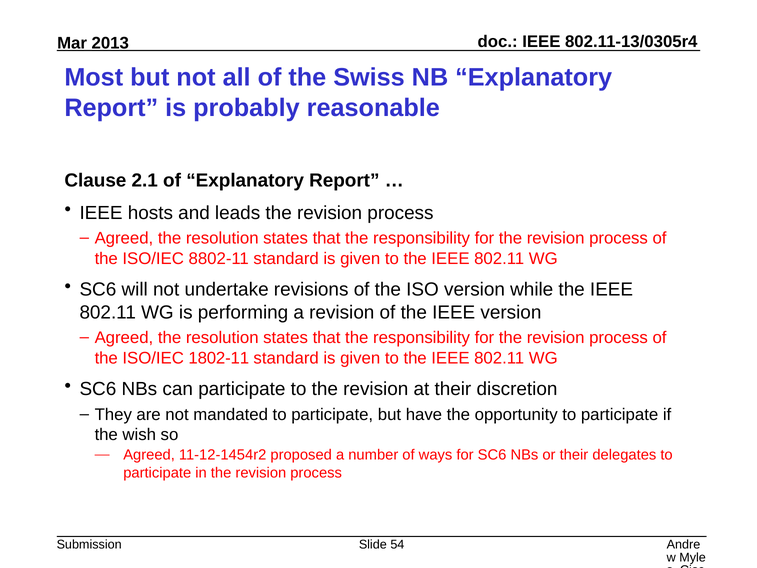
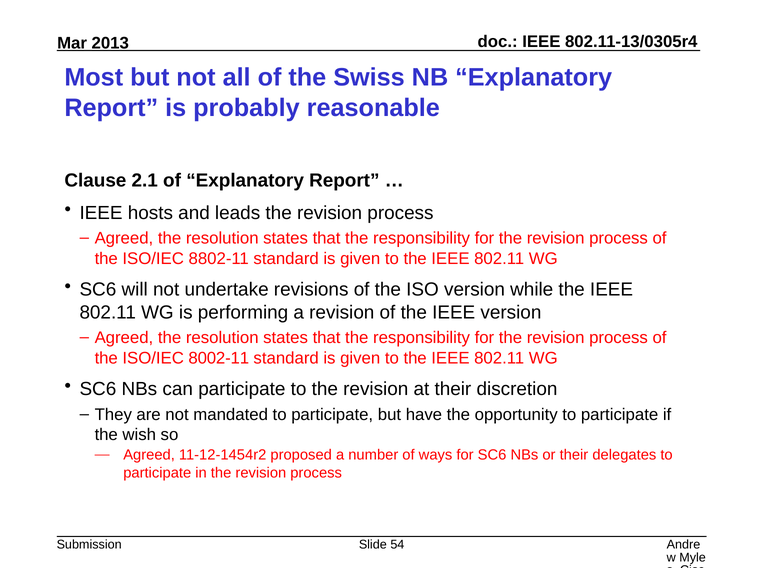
1802-11: 1802-11 -> 8002-11
